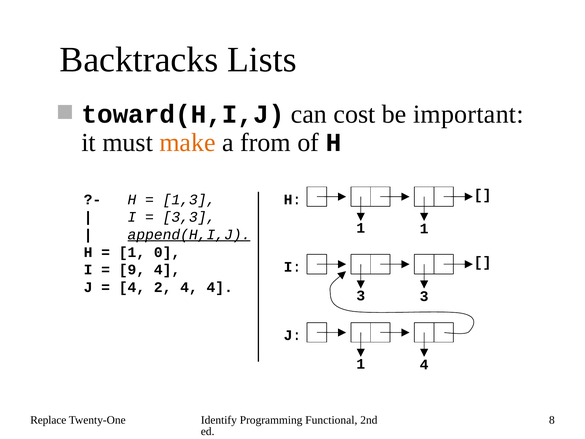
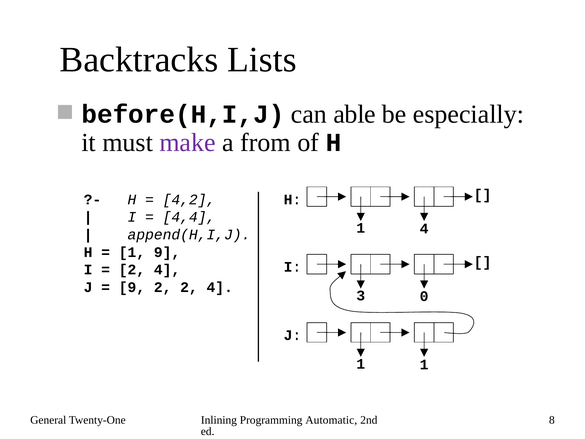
toward(H,I,J: toward(H,I,J -> before(H,I,J
cost: cost -> able
important: important -> especially
make colour: orange -> purple
1,3: 1,3 -> 4,2
3,3: 3,3 -> 4,4
1 1: 1 -> 4
append(H,I,J underline: present -> none
1 0: 0 -> 9
9 at (132, 270): 9 -> 2
4 at (132, 287): 4 -> 9
2 4: 4 -> 2
3 3: 3 -> 0
1 4: 4 -> 1
Replace: Replace -> General
Identify: Identify -> Inlining
Functional: Functional -> Automatic
